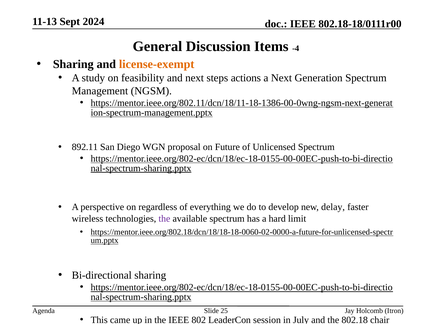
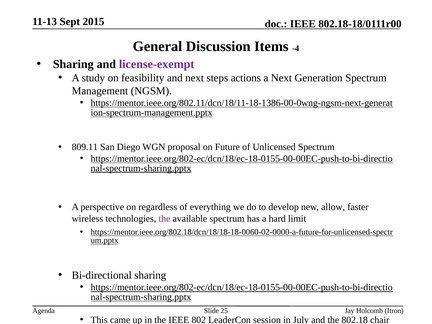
2024: 2024 -> 2015
license-exempt colour: orange -> purple
892.11: 892.11 -> 809.11
delay: delay -> allow
